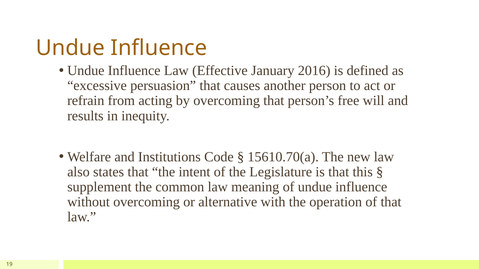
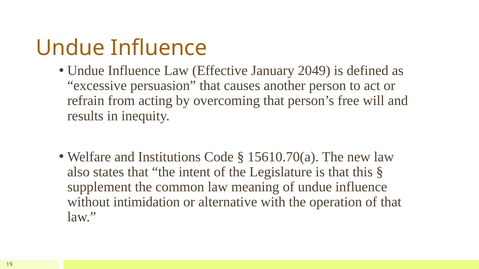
2016: 2016 -> 2049
without overcoming: overcoming -> intimidation
